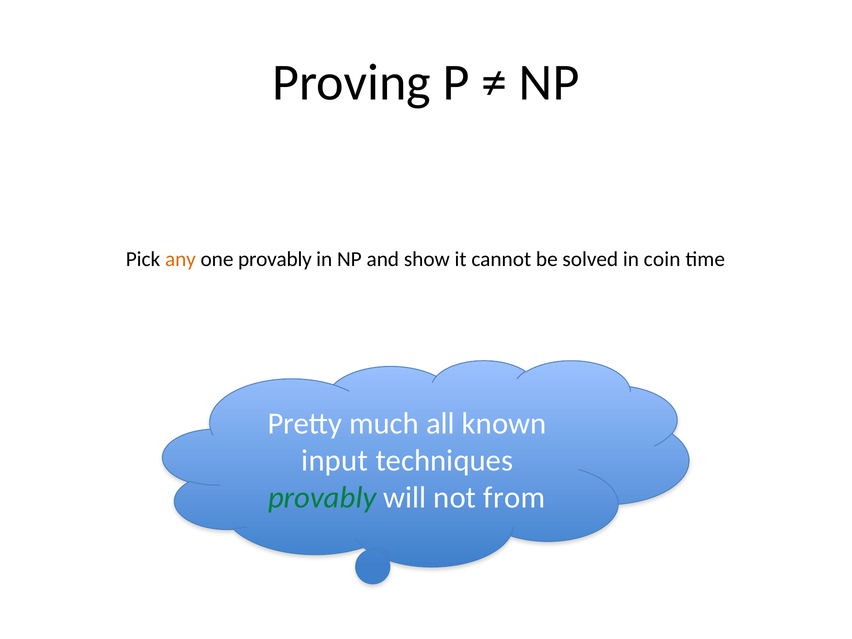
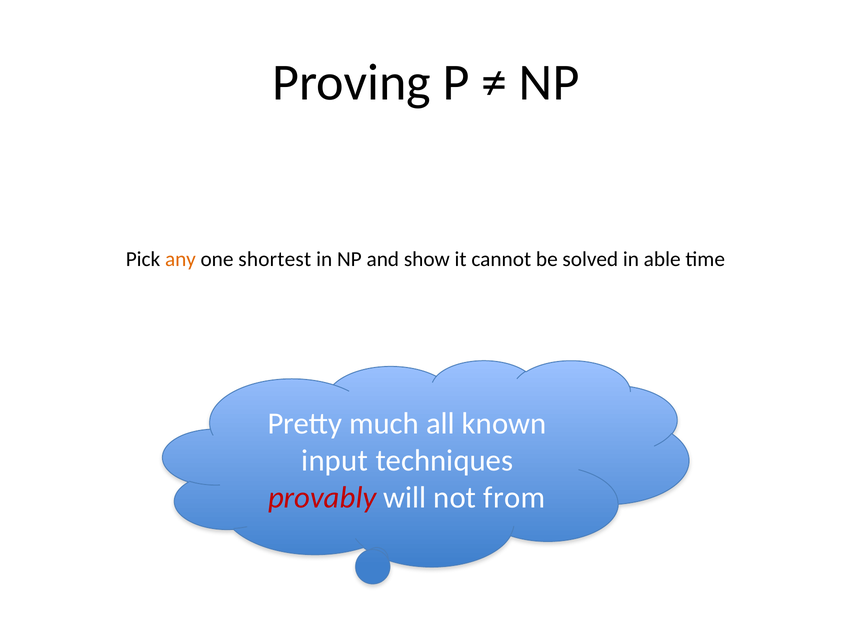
one provably: provably -> shortest
coin: coin -> able
provably at (322, 497) colour: green -> red
